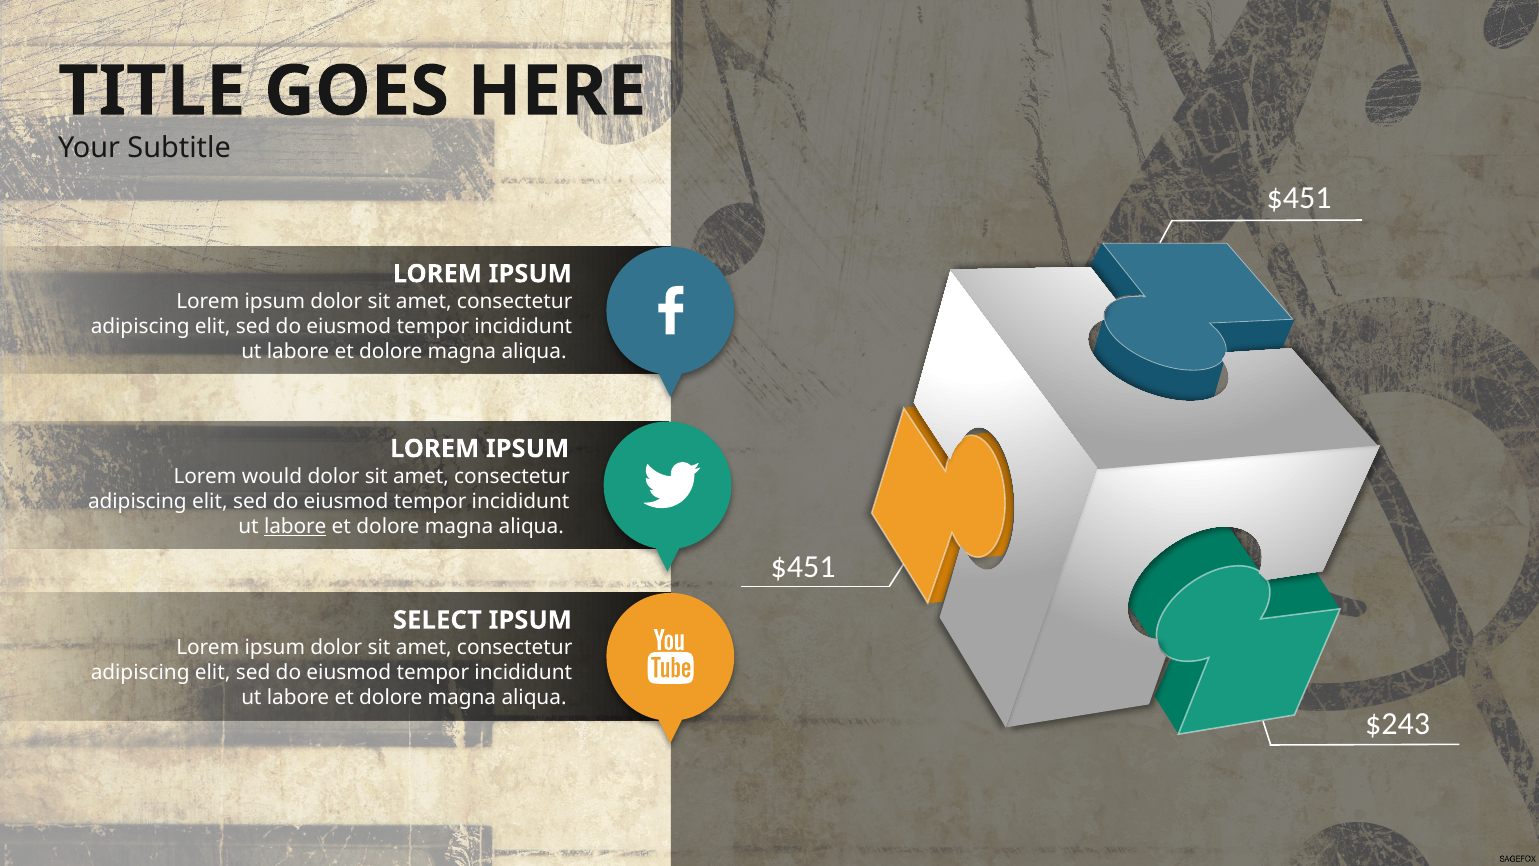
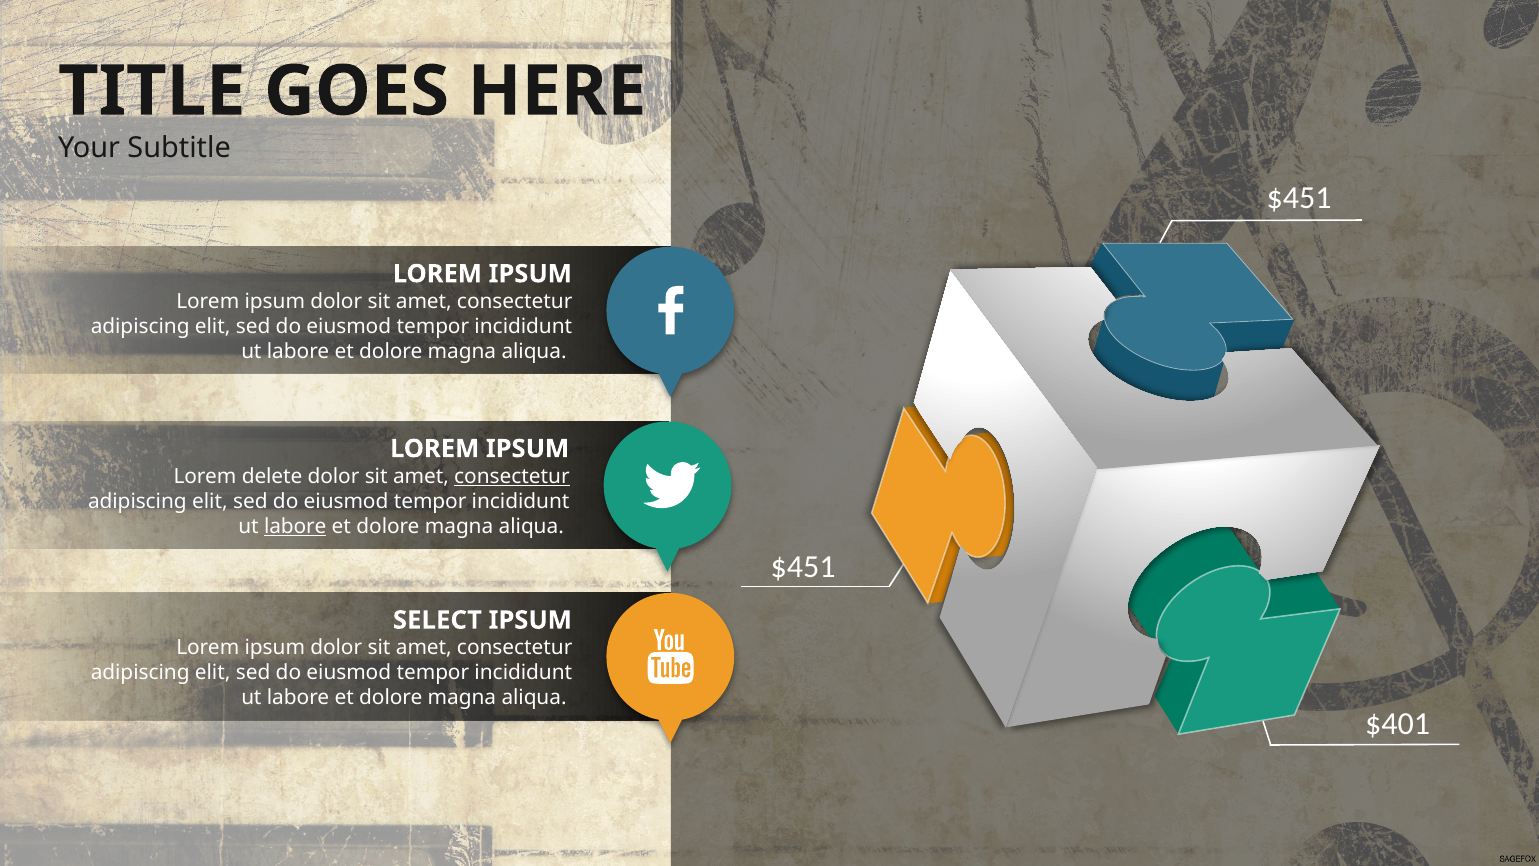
would: would -> delete
consectetur at (512, 476) underline: none -> present
$243: $243 -> $401
